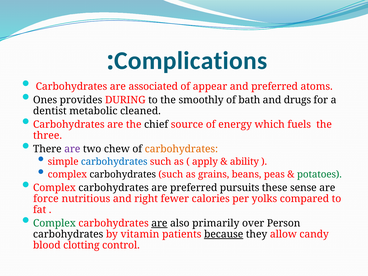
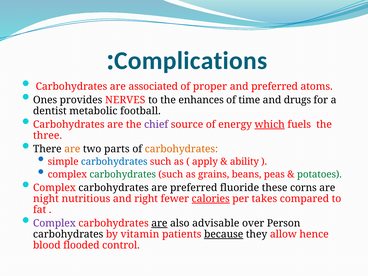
appear: appear -> proper
DURING: DURING -> NERVES
smoothly: smoothly -> enhances
bath: bath -> time
cleaned: cleaned -> football
chief colour: black -> purple
which underline: none -> present
are at (72, 149) colour: purple -> orange
chew: chew -> parts
carbohydrates at (123, 174) colour: black -> green
pursuits: pursuits -> fluoride
sense: sense -> corns
force: force -> night
calories underline: none -> present
yolks: yolks -> takes
Complex at (54, 223) colour: green -> purple
primarily: primarily -> advisable
candy: candy -> hence
clotting: clotting -> flooded
